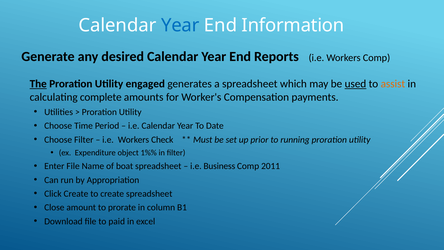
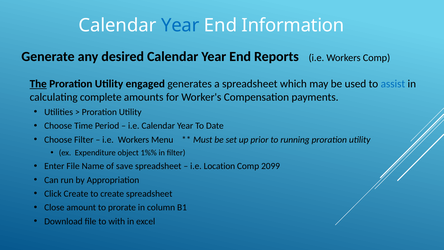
used underline: present -> none
assist colour: orange -> blue
Check: Check -> Menu
boat: boat -> save
Business: Business -> Location
2011: 2011 -> 2099
paid: paid -> with
